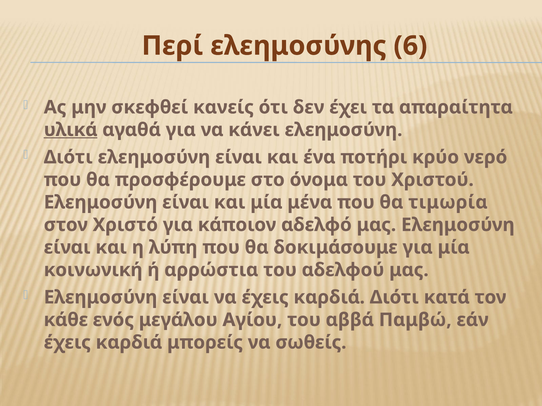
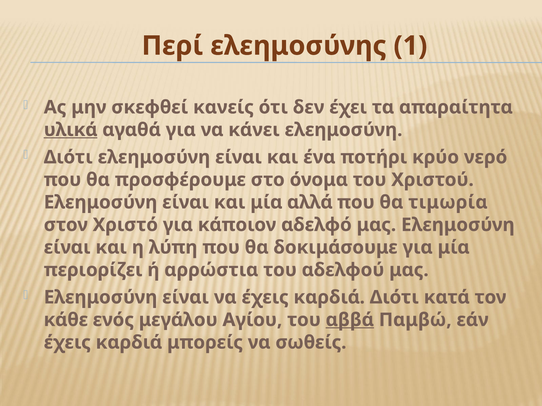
6: 6 -> 1
μένα: μένα -> αλλά
κοινωνική: κοινωνική -> περιορίζει
αββά underline: none -> present
